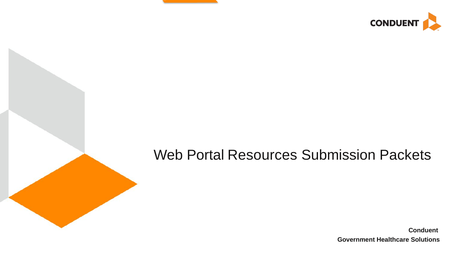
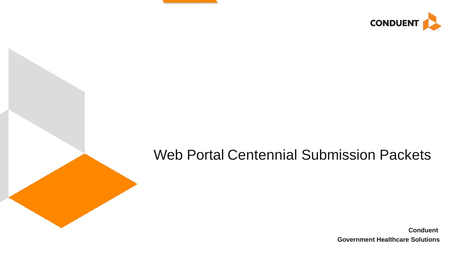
Resources: Resources -> Centennial
